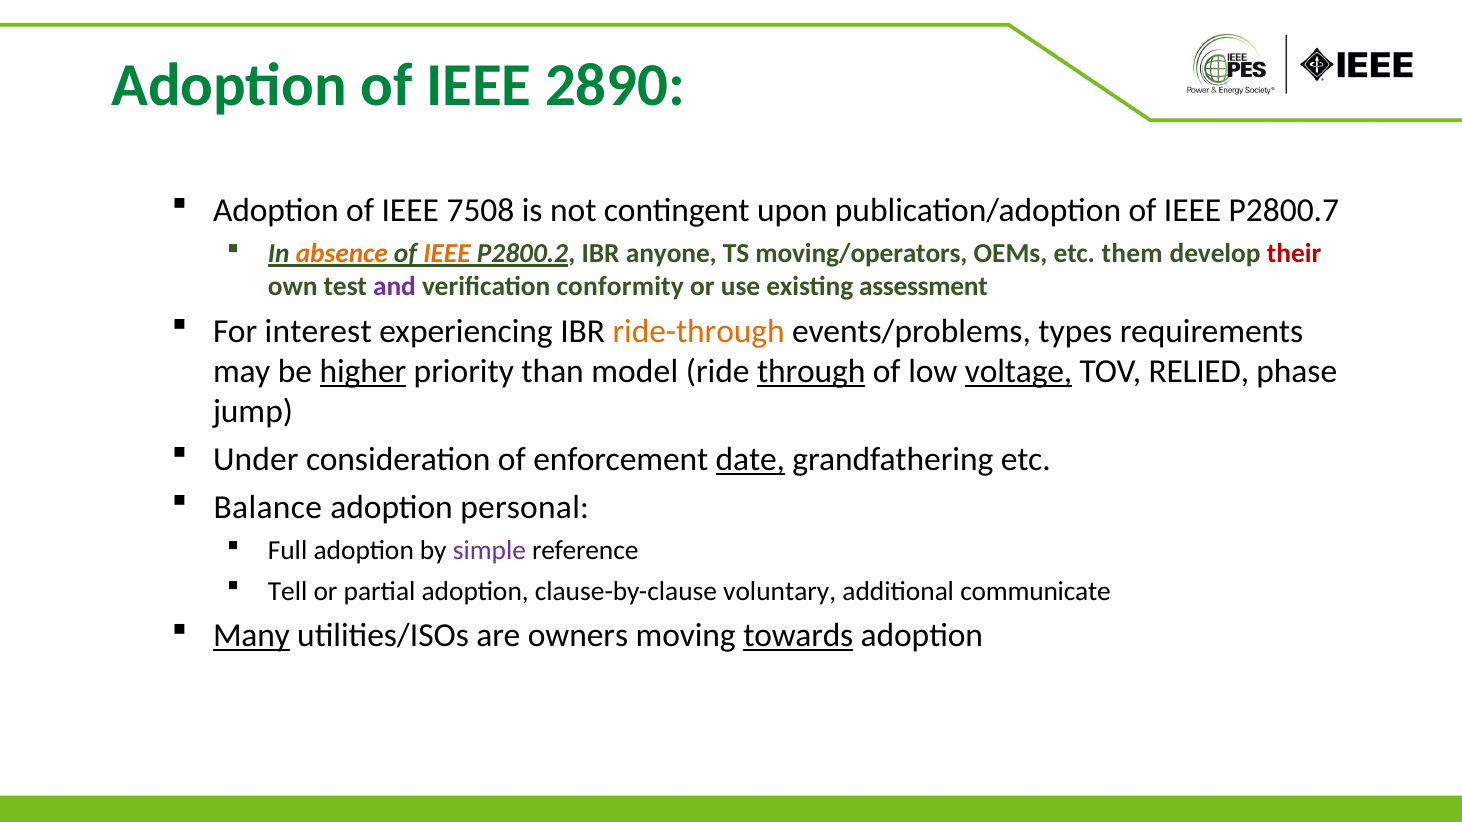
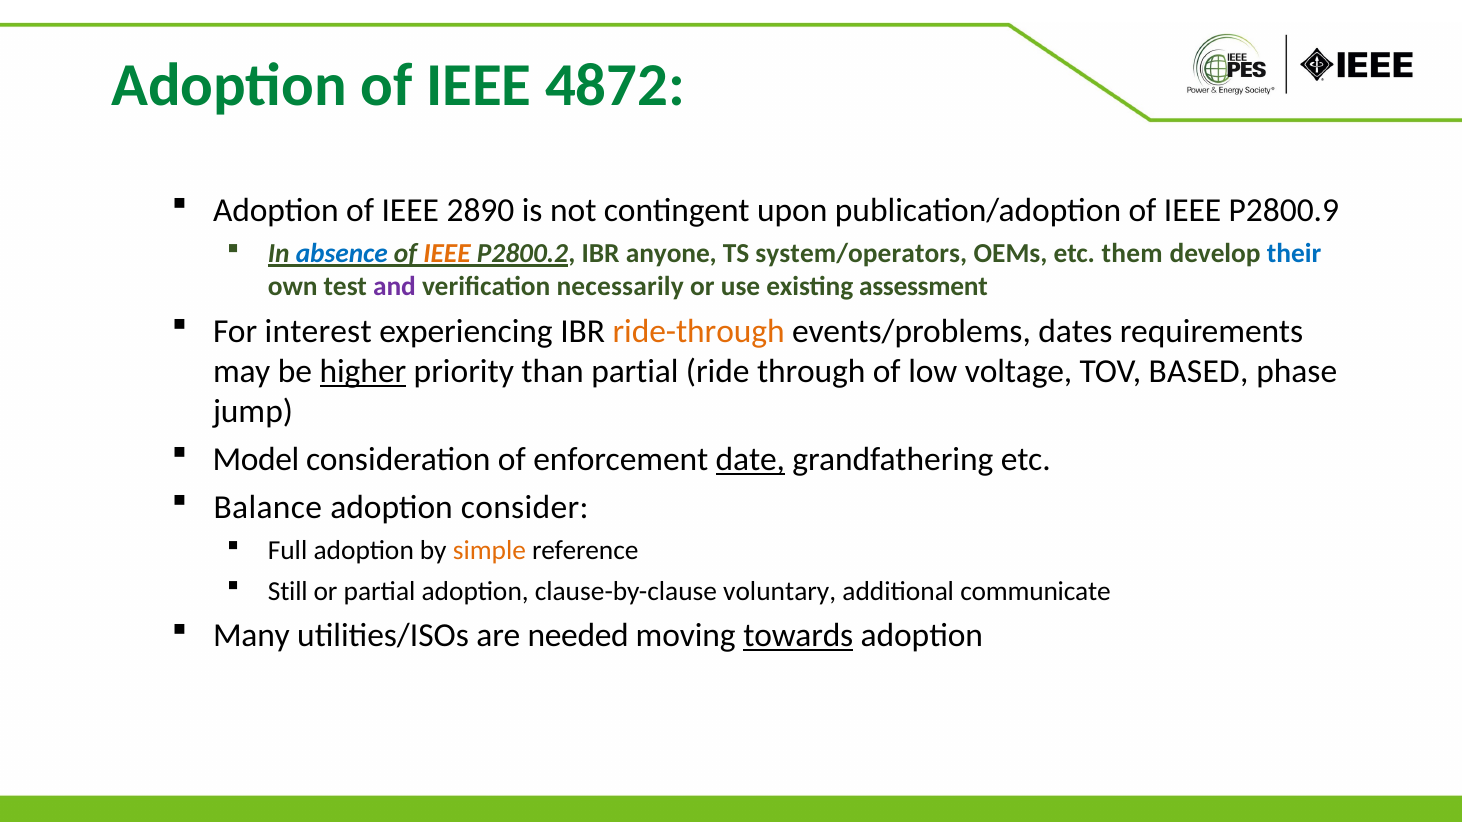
2890: 2890 -> 4872
7508: 7508 -> 2890
P2800.7: P2800.7 -> P2800.9
absence colour: orange -> blue
moving/operators: moving/operators -> system/operators
their colour: red -> blue
conformity: conformity -> necessarily
types: types -> dates
than model: model -> partial
through underline: present -> none
voltage underline: present -> none
RELIED: RELIED -> BASED
Under: Under -> Model
personal: personal -> consider
simple colour: purple -> orange
Tell: Tell -> Still
Many underline: present -> none
owners: owners -> needed
